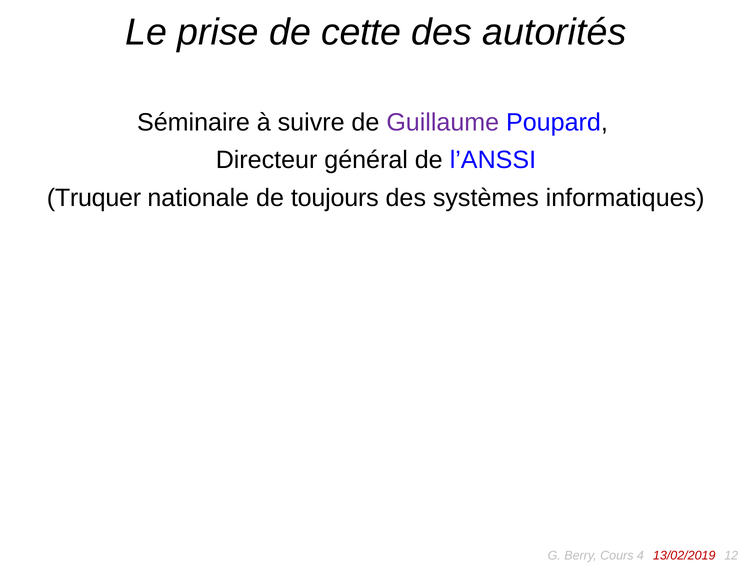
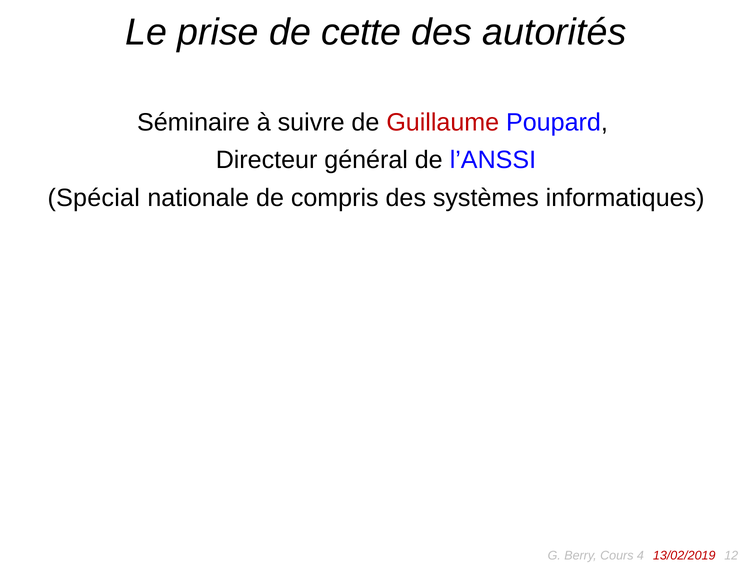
Guillaume colour: purple -> red
Truquer: Truquer -> Spécial
toujours: toujours -> compris
